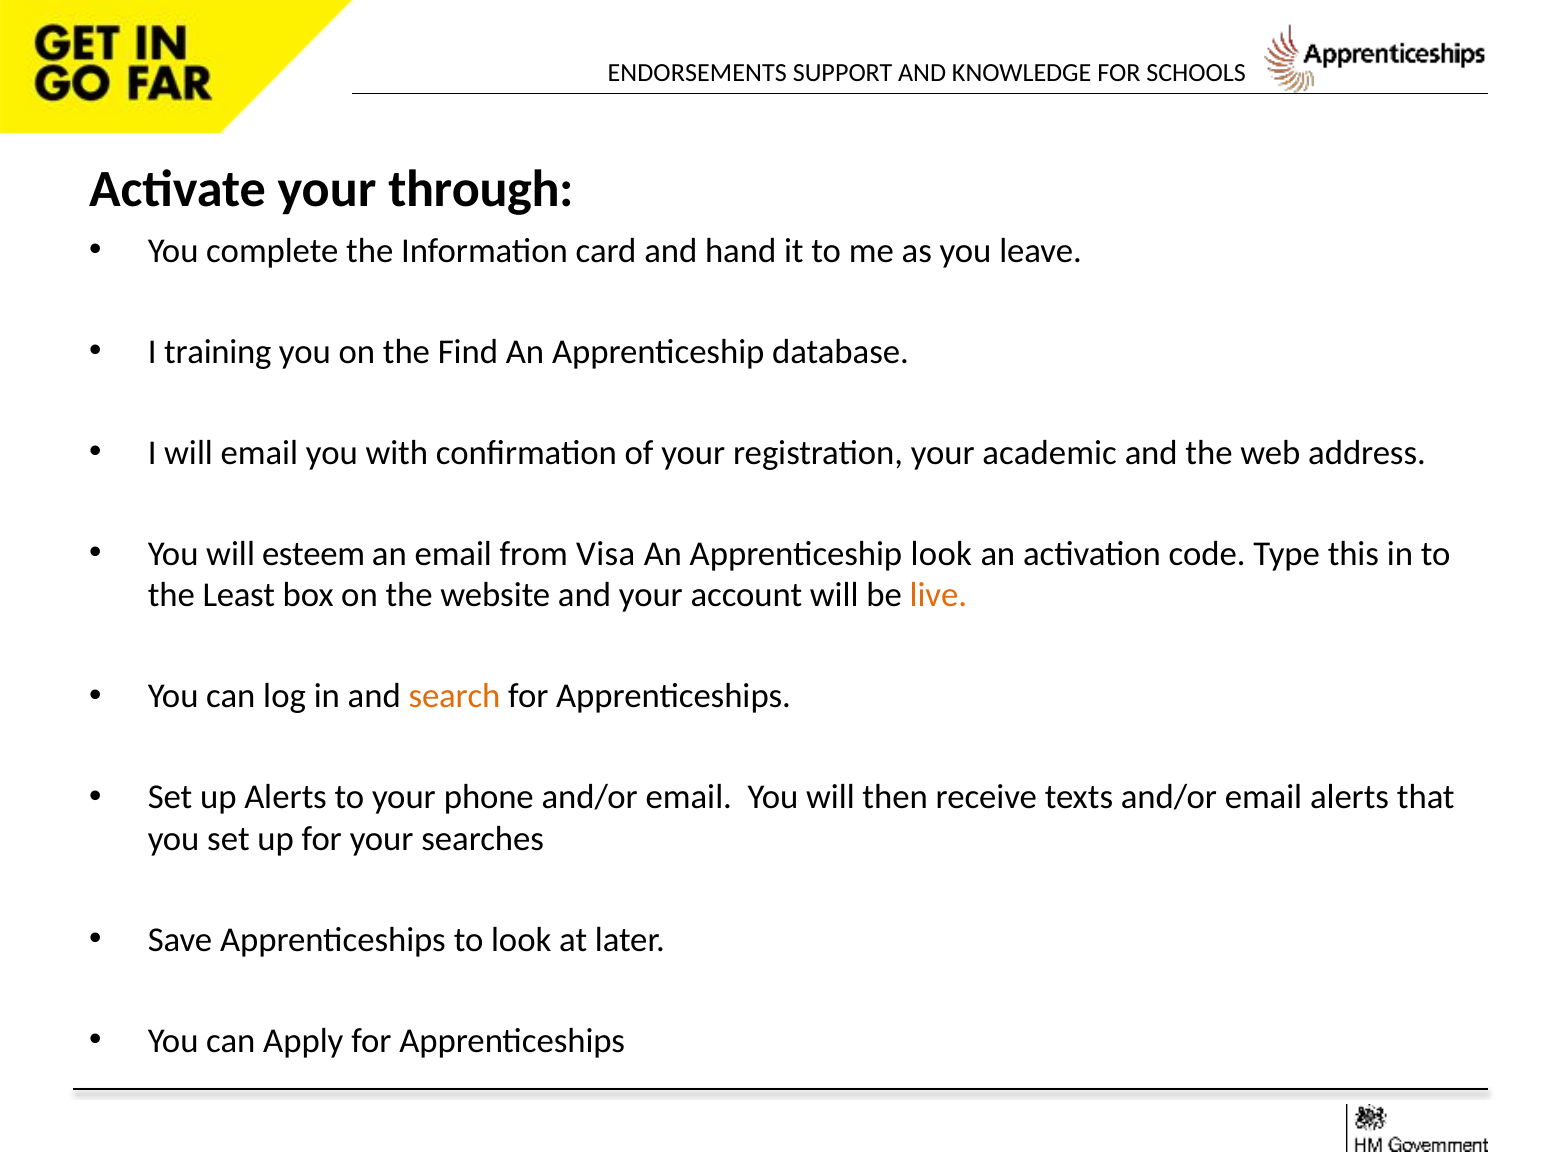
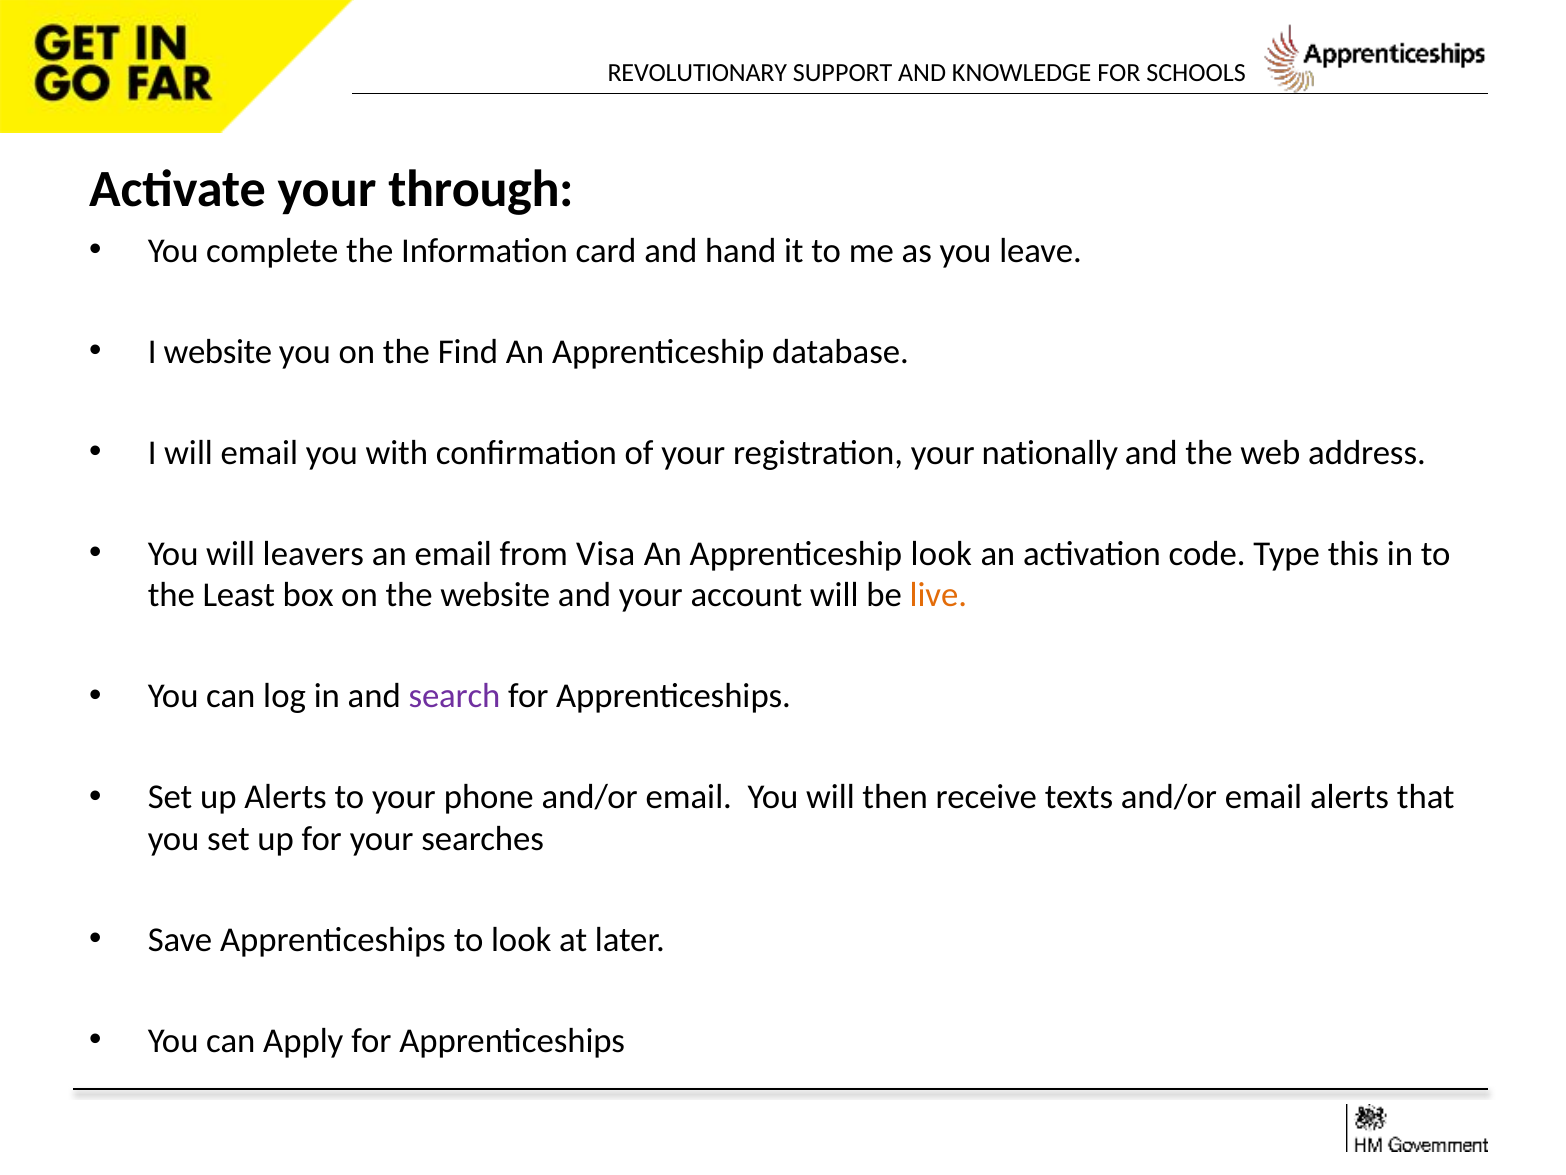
ENDORSEMENTS: ENDORSEMENTS -> REVOLUTIONARY
I training: training -> website
academic: academic -> nationally
esteem: esteem -> leavers
search colour: orange -> purple
